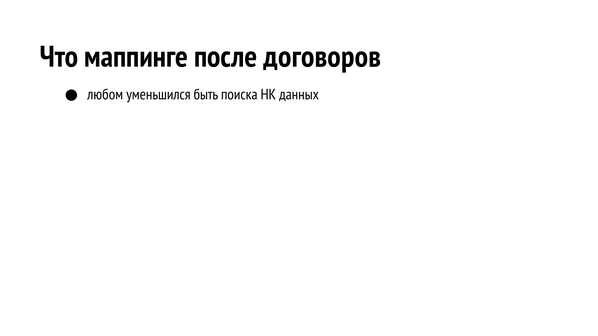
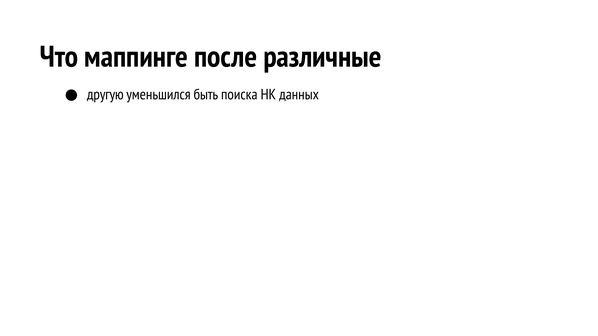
договоров: договоров -> различные
любом: любом -> другую
